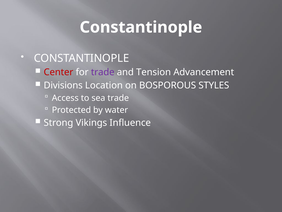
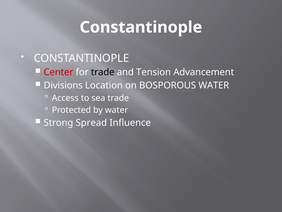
trade at (103, 72) colour: purple -> black
BOSPOROUS STYLES: STYLES -> WATER
Vikings: Vikings -> Spread
